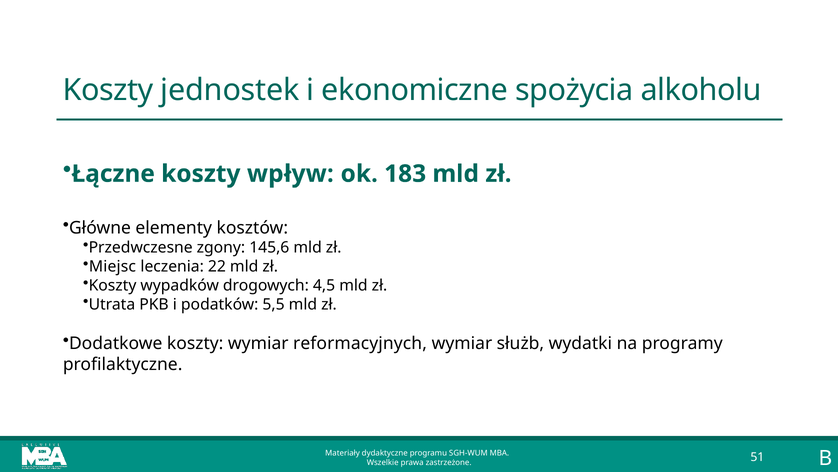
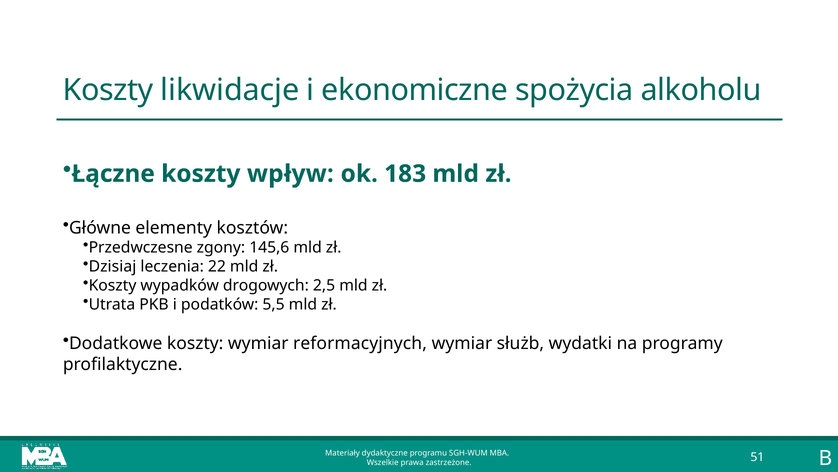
jednostek: jednostek -> likwidacje
Miejsc: Miejsc -> Dzisiaj
4,5: 4,5 -> 2,5
